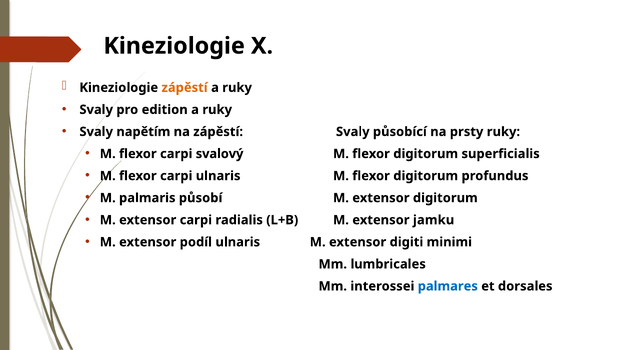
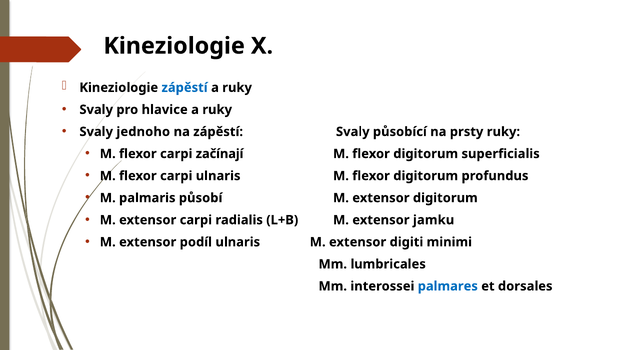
zápěstí at (185, 88) colour: orange -> blue
edition: edition -> hlavice
napětím: napětím -> jednoho
svalový: svalový -> začínají
